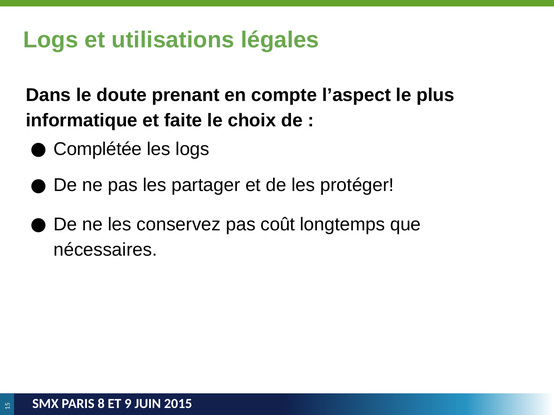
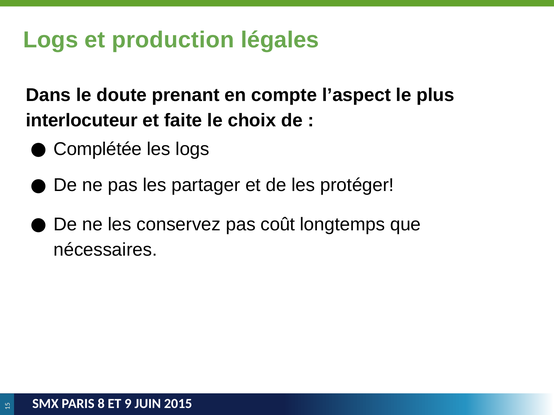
utilisations: utilisations -> production
informatique: informatique -> interlocuteur
